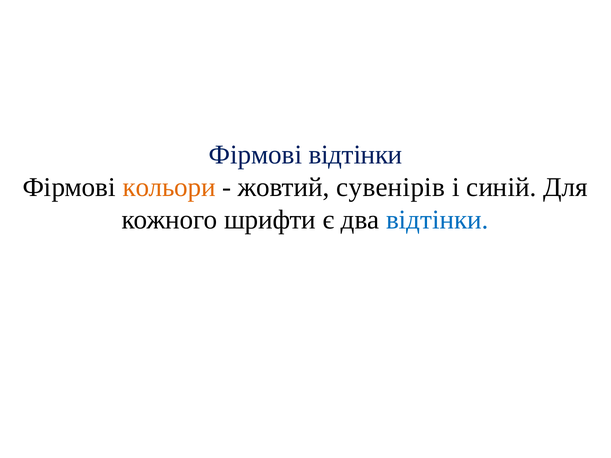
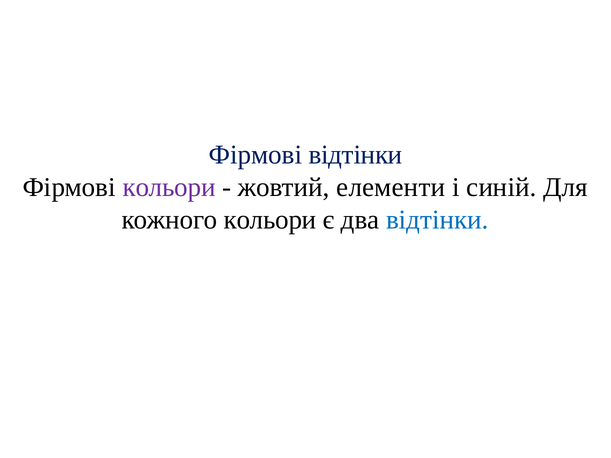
кольори at (169, 187) colour: orange -> purple
сувенірів: сувенірів -> елементи
кожного шрифти: шрифти -> кольори
